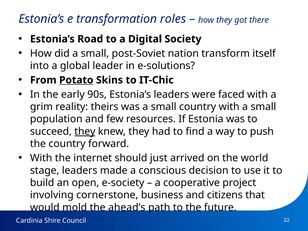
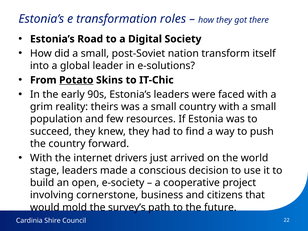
they at (85, 131) underline: present -> none
should: should -> drivers
ahead’s: ahead’s -> survey’s
